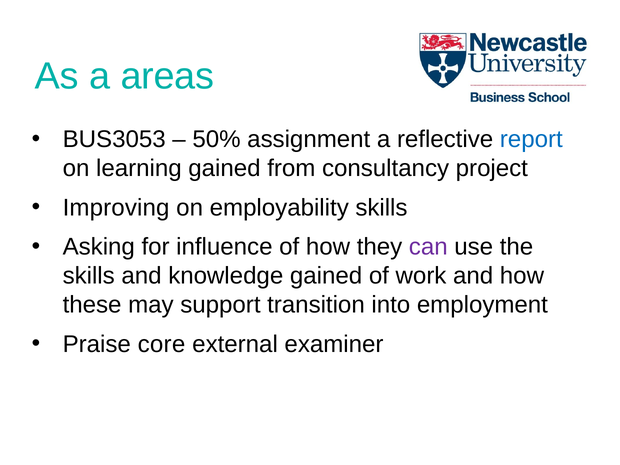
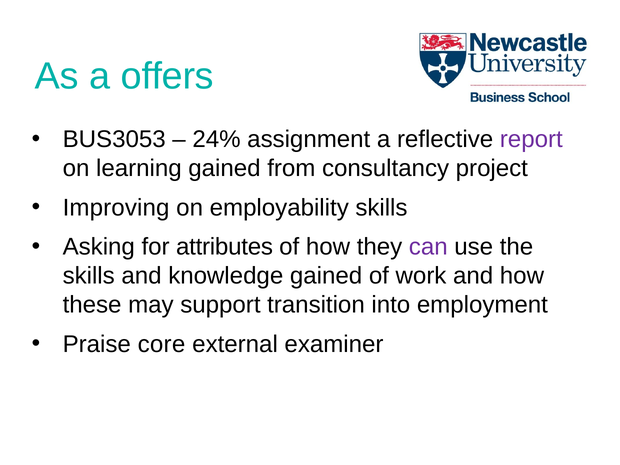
areas: areas -> offers
50%: 50% -> 24%
report colour: blue -> purple
influence: influence -> attributes
